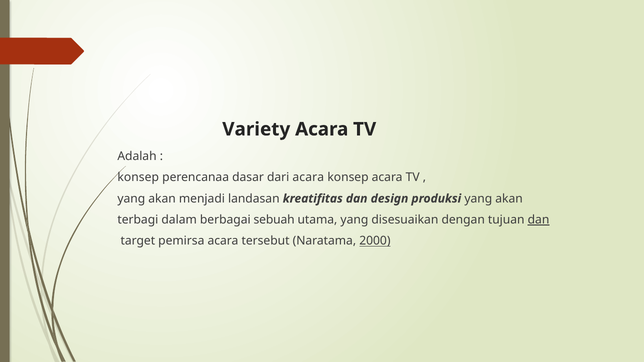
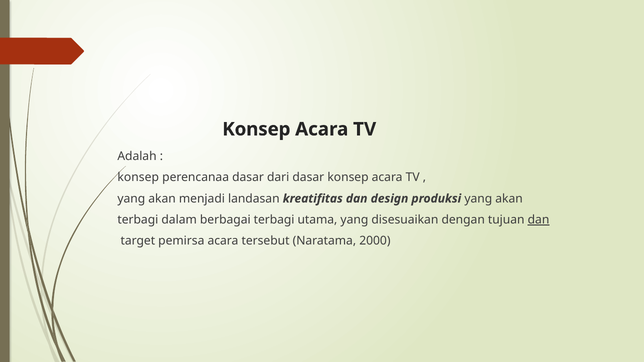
Variety at (256, 129): Variety -> Konsep
dari acara: acara -> dasar
berbagai sebuah: sebuah -> terbagi
2000 underline: present -> none
